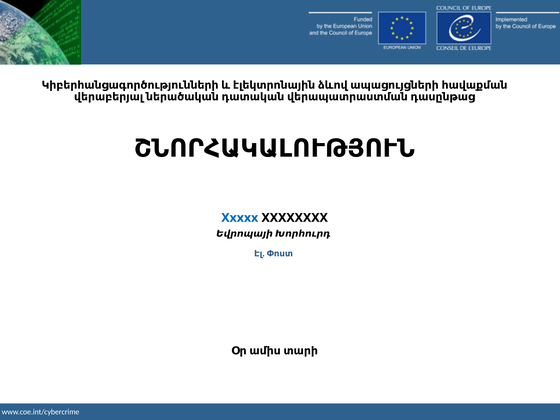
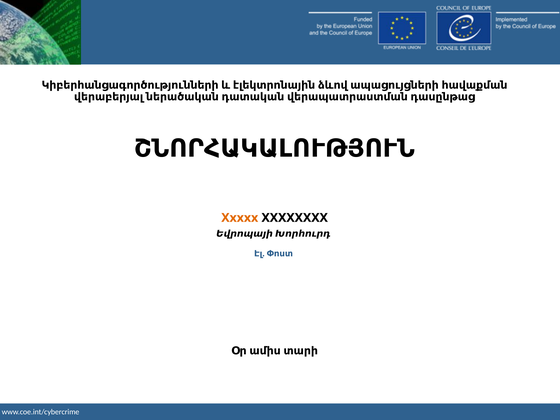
Xxxxx colour: blue -> orange
